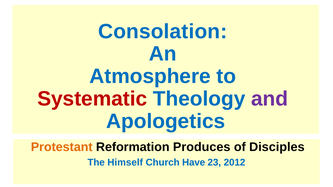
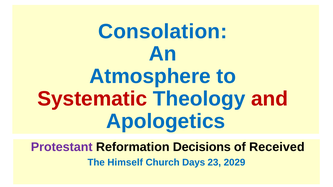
and colour: purple -> red
Protestant colour: orange -> purple
Produces: Produces -> Decisions
Disciples: Disciples -> Received
Have: Have -> Days
2012: 2012 -> 2029
